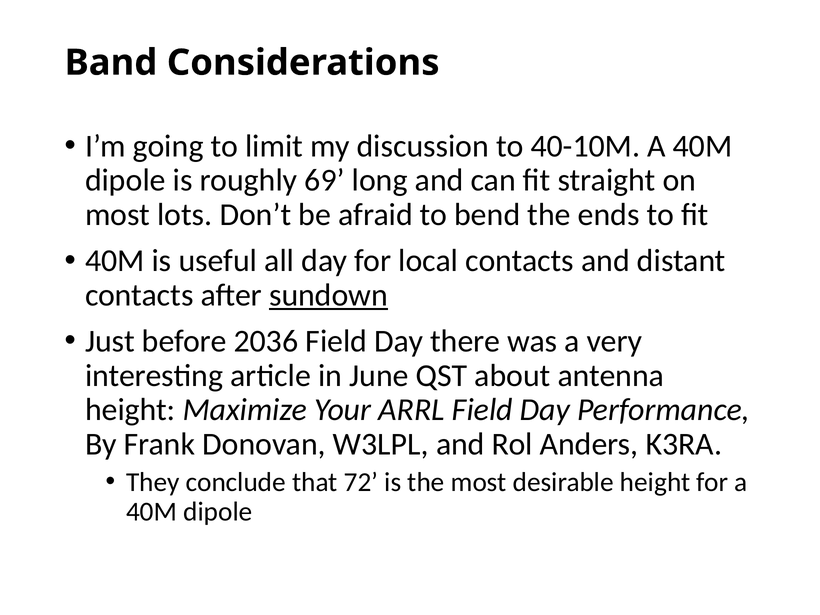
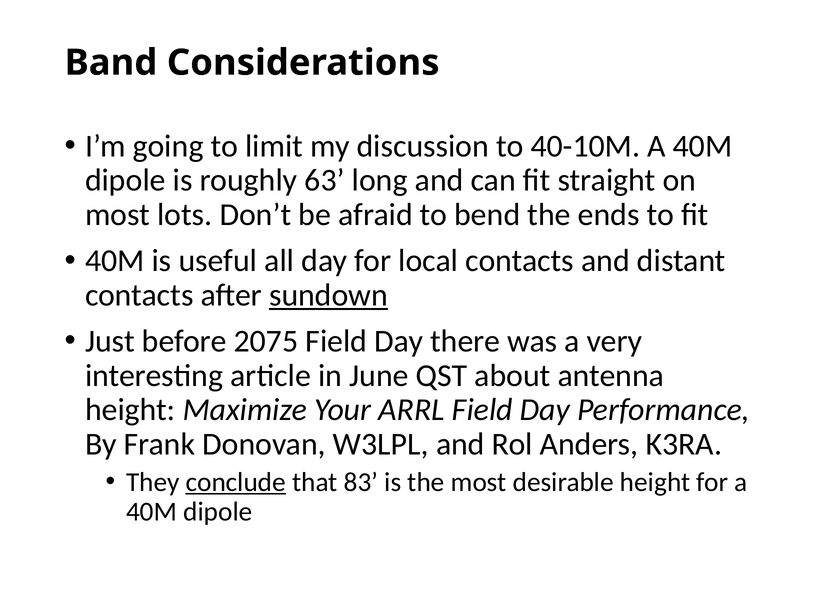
69: 69 -> 63
2036: 2036 -> 2075
conclude underline: none -> present
72: 72 -> 83
